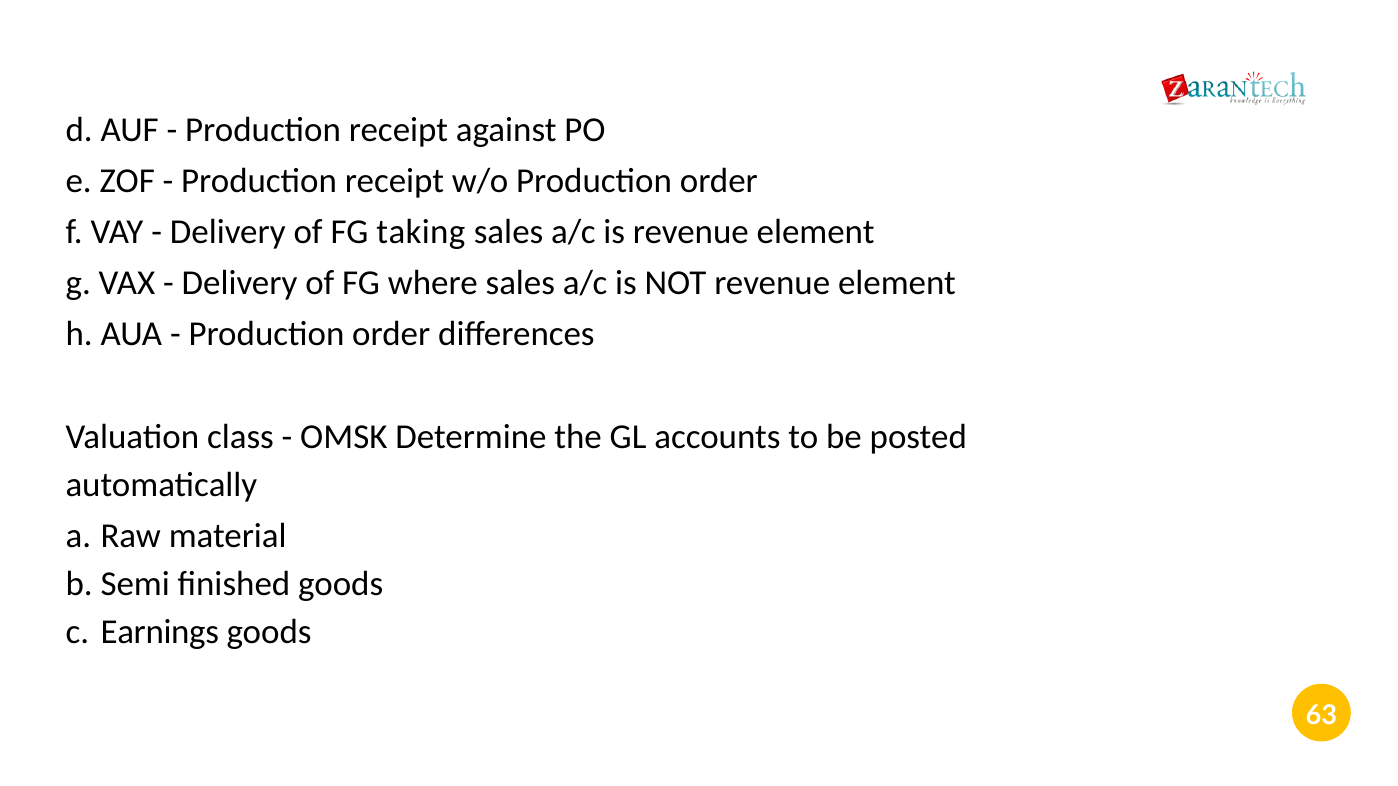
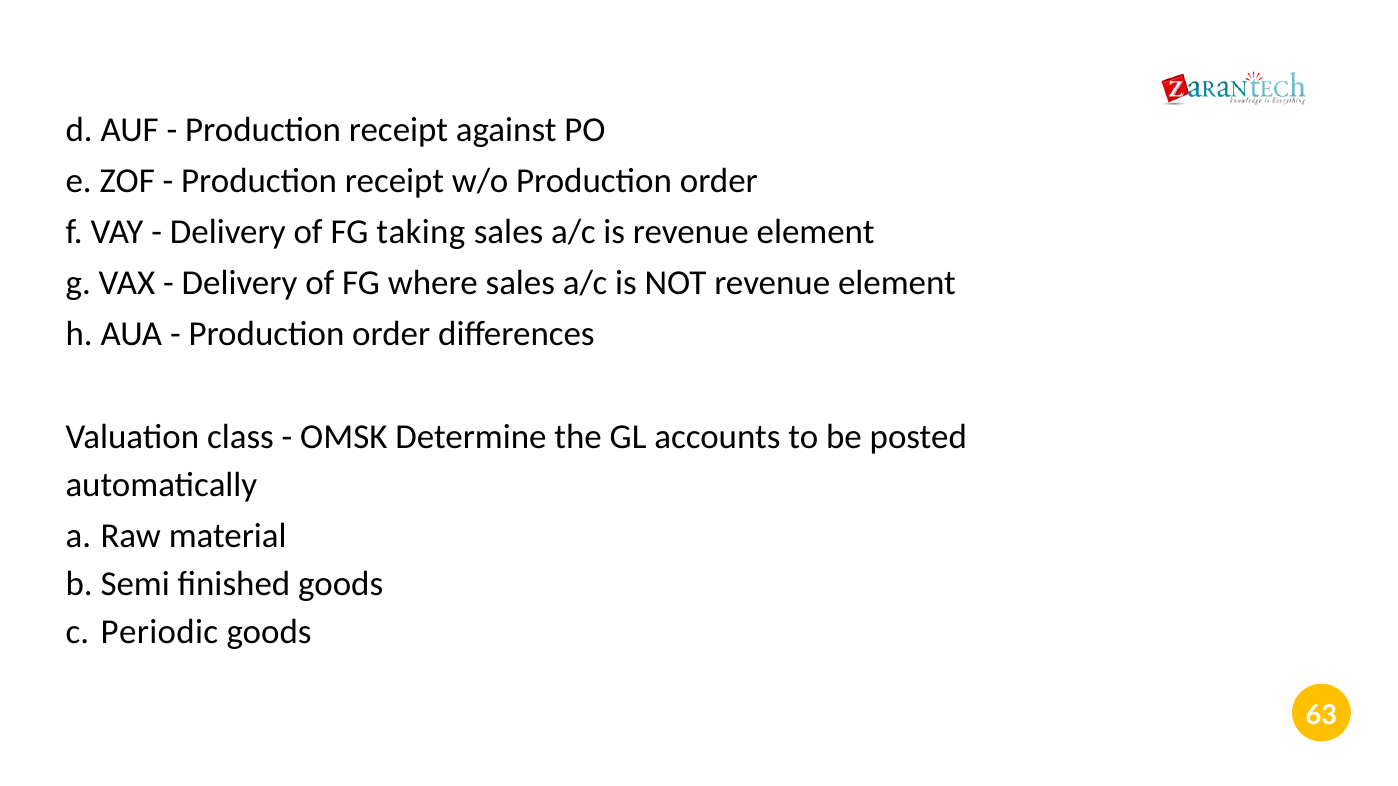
Earnings: Earnings -> Periodic
